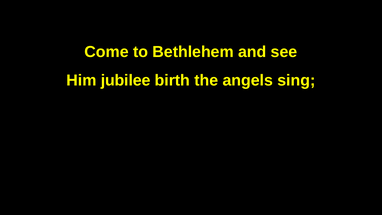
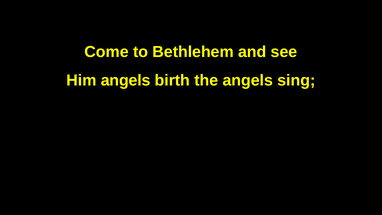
Him jubilee: jubilee -> angels
